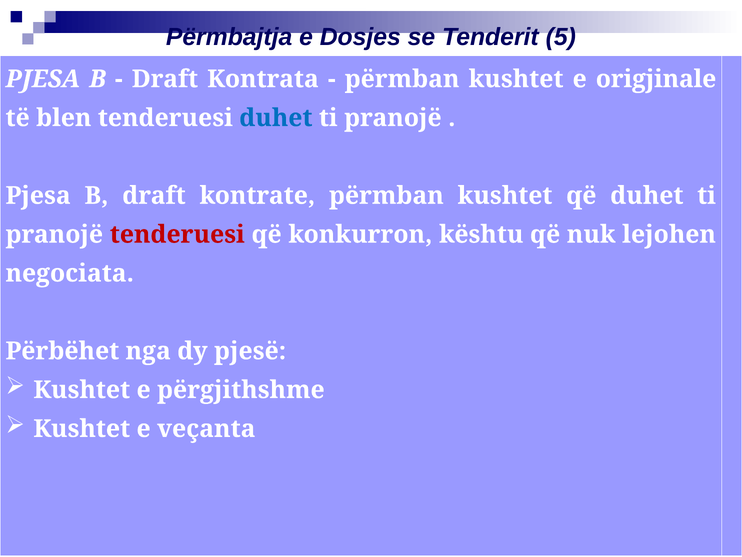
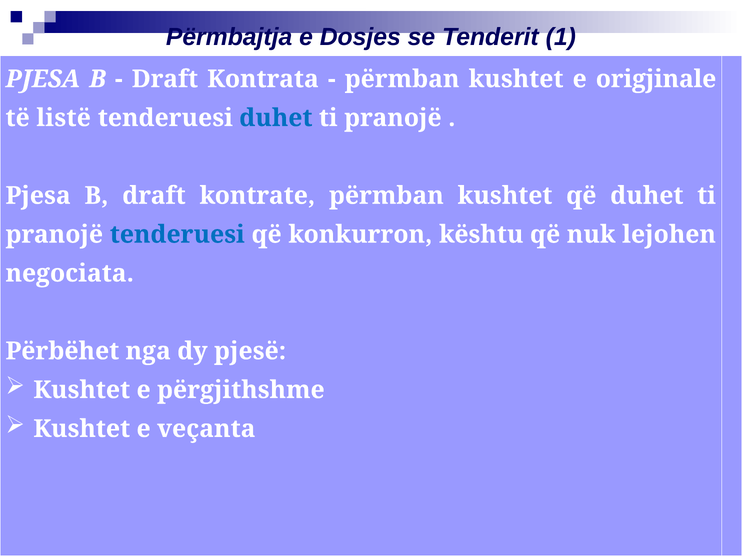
5: 5 -> 1
blen: blen -> listë
tenderuesi at (177, 234) colour: red -> blue
